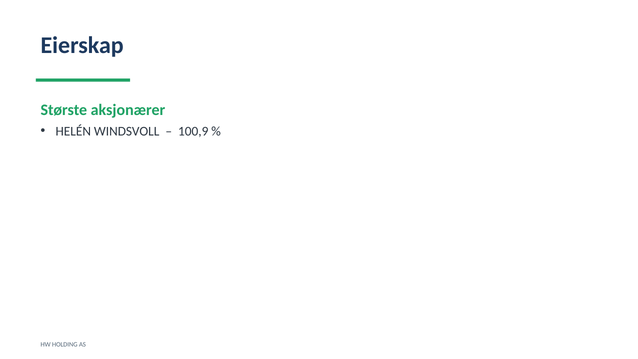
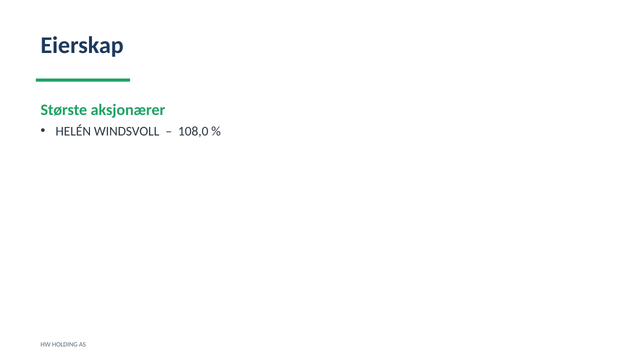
100,9: 100,9 -> 108,0
